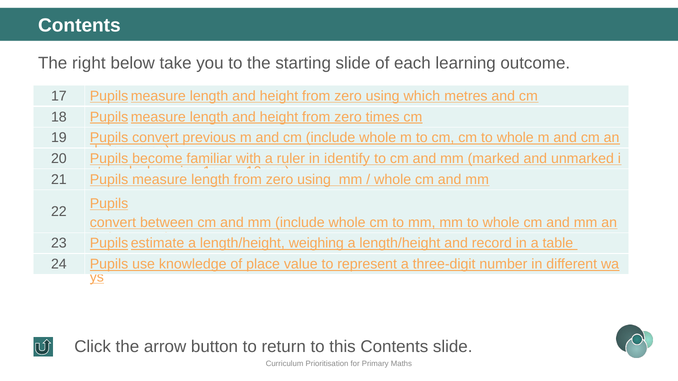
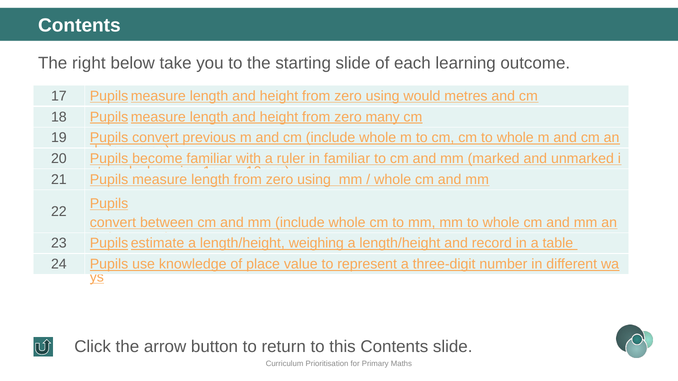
which: which -> would
times: times -> many
in identify: identify -> familiar
